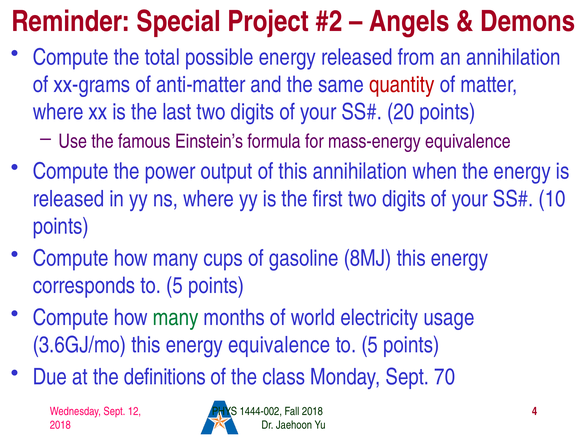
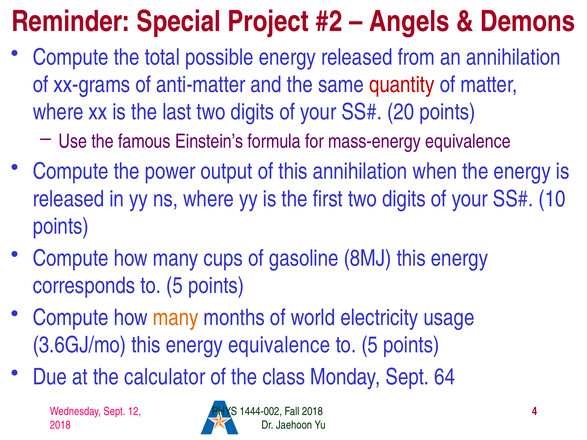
many at (176, 318) colour: green -> orange
definitions: definitions -> calculator
70: 70 -> 64
